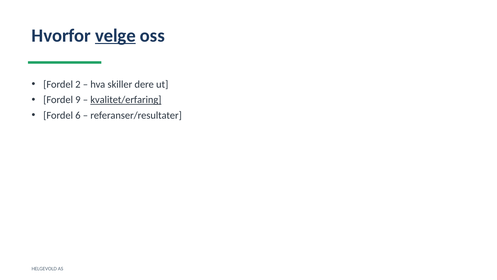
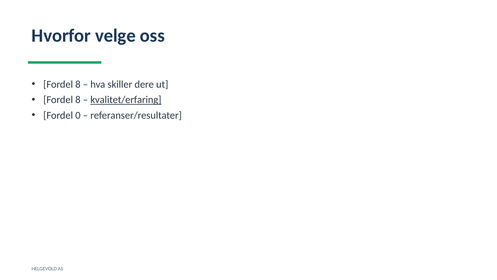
velge underline: present -> none
2 at (78, 84): 2 -> 8
9 at (78, 100): 9 -> 8
6: 6 -> 0
